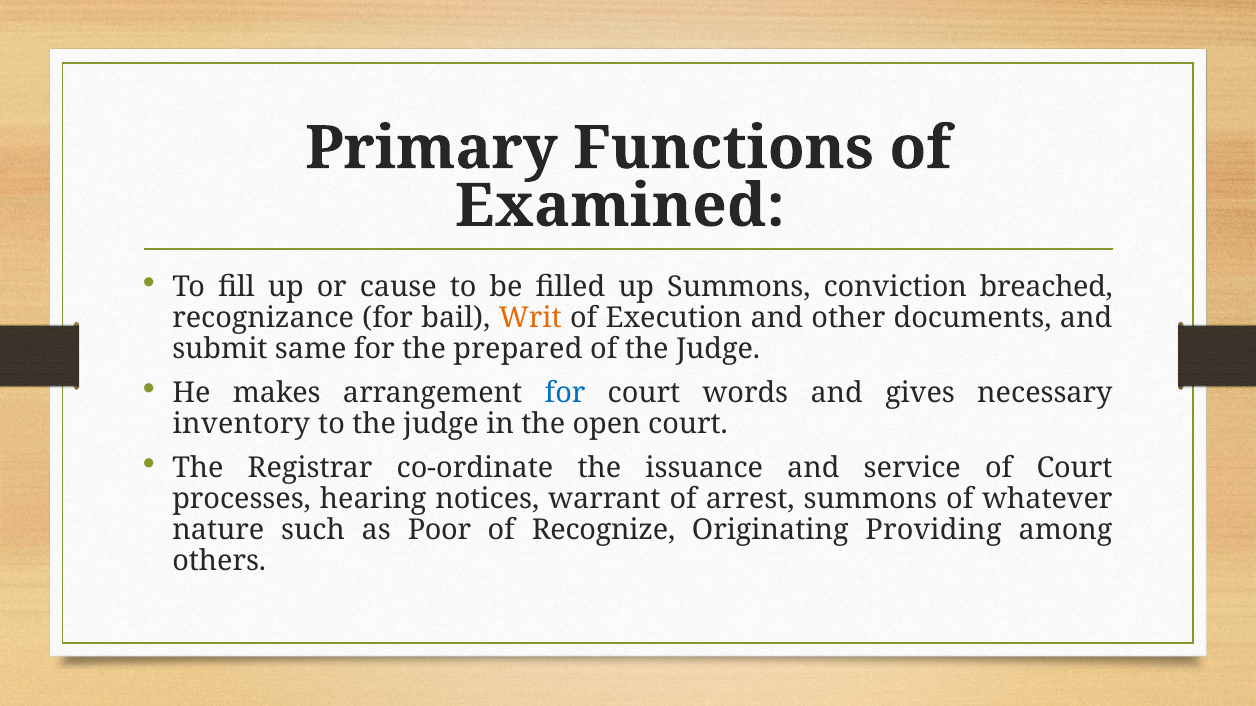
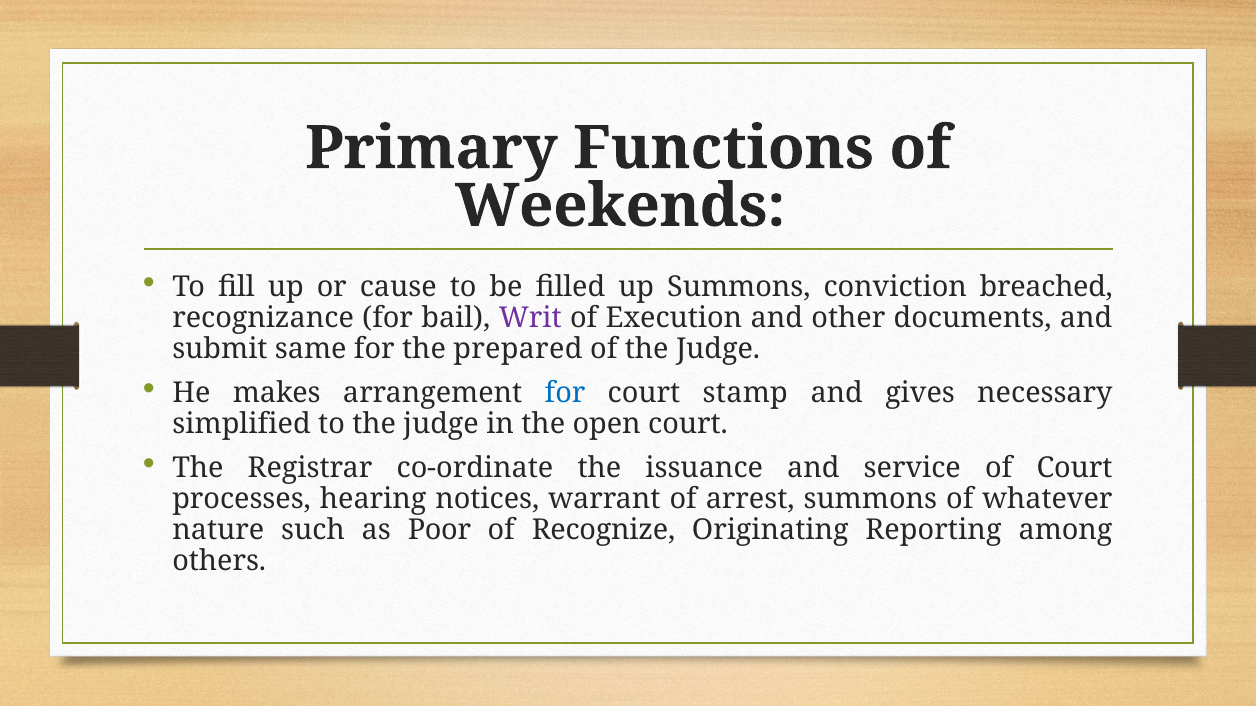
Examined: Examined -> Weekends
Writ colour: orange -> purple
words: words -> stamp
inventory: inventory -> simplified
Providing: Providing -> Reporting
